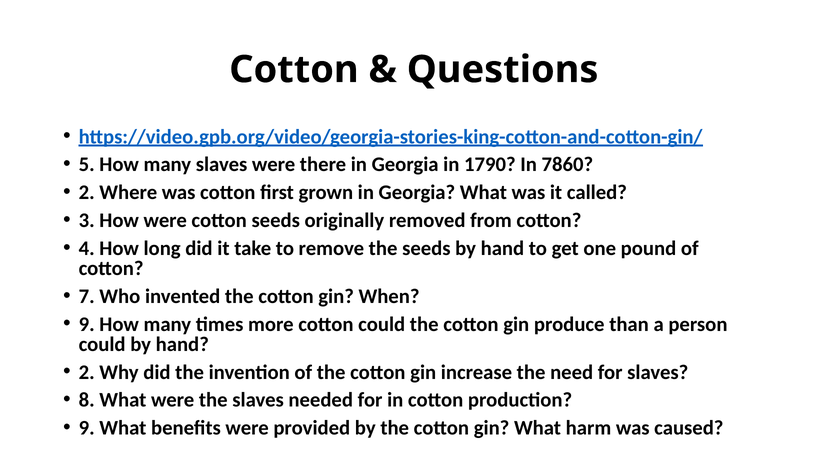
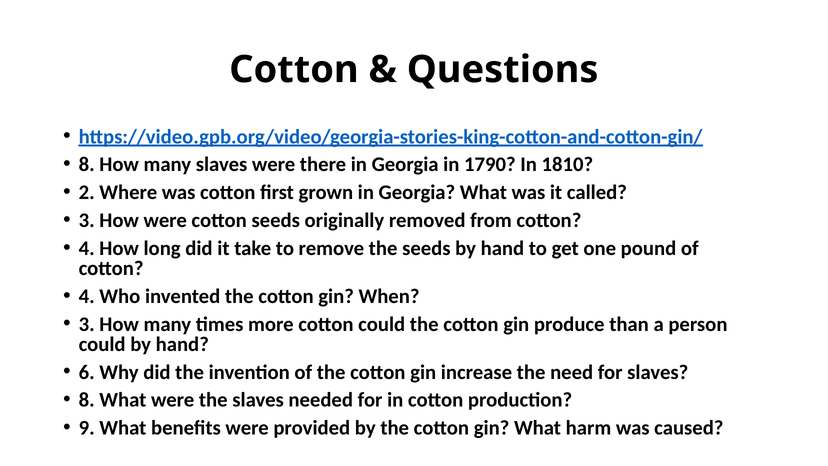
5 at (87, 165): 5 -> 8
7860: 7860 -> 1810
7 at (87, 296): 7 -> 4
9 at (87, 324): 9 -> 3
2 at (87, 372): 2 -> 6
